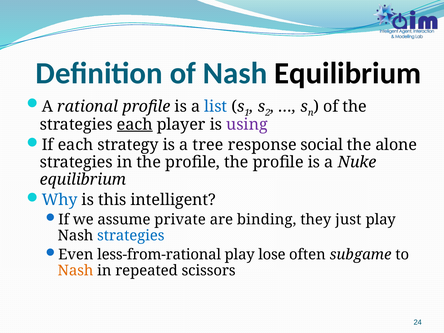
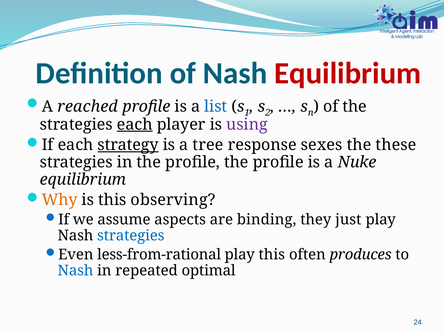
Equilibrium at (348, 73) colour: black -> red
rational: rational -> reached
strategy underline: none -> present
social: social -> sexes
alone: alone -> these
Why colour: blue -> orange
intelligent: intelligent -> observing
private: private -> aspects
play lose: lose -> this
subgame: subgame -> produces
Nash at (75, 271) colour: orange -> blue
scissors: scissors -> optimal
